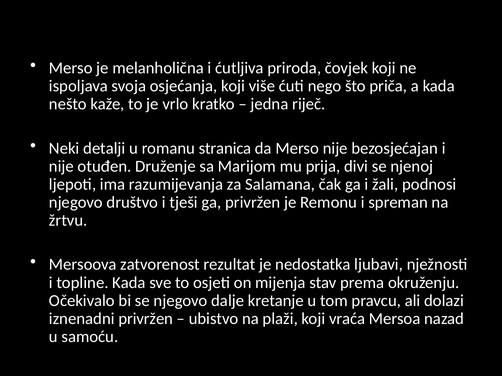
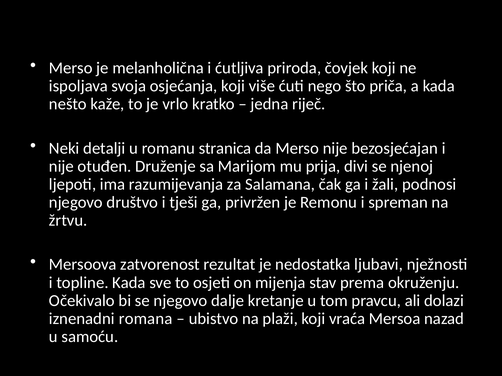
iznenadni privržen: privržen -> romana
